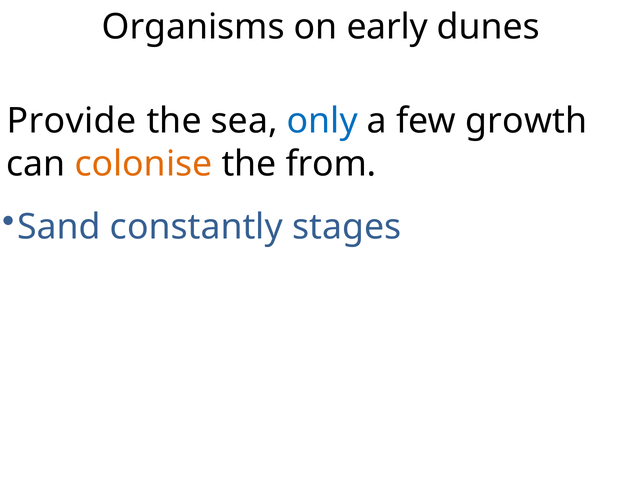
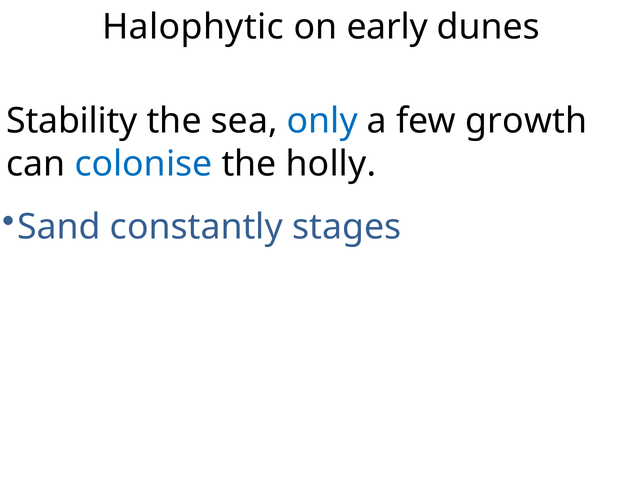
Organisms: Organisms -> Halophytic
Provide: Provide -> Stability
colonise colour: orange -> blue
from: from -> holly
